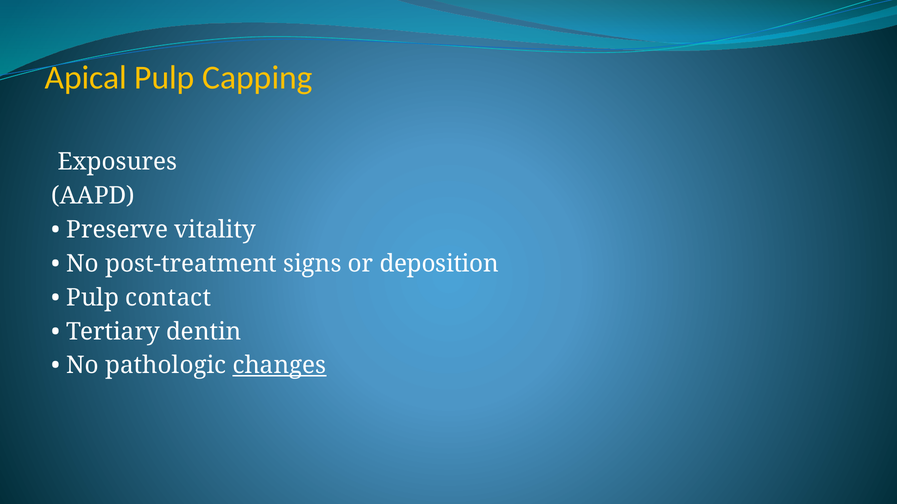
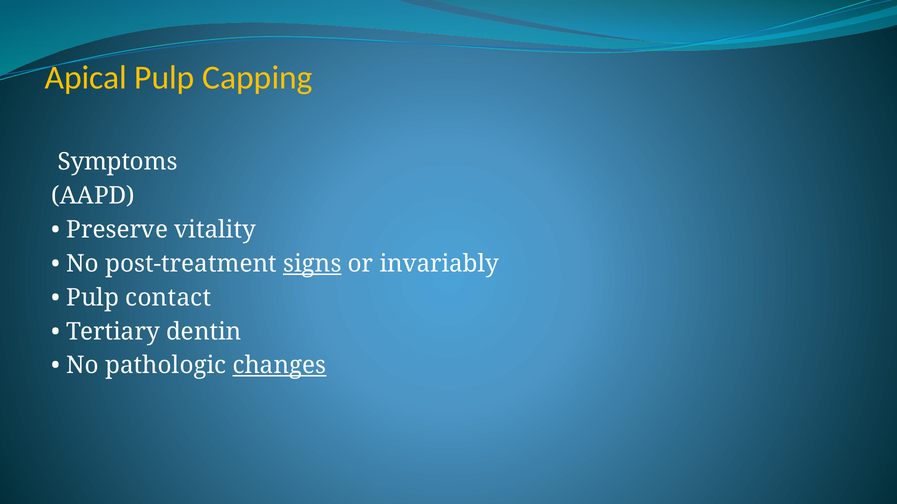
Exposures: Exposures -> Symptoms
signs underline: none -> present
deposition: deposition -> invariably
